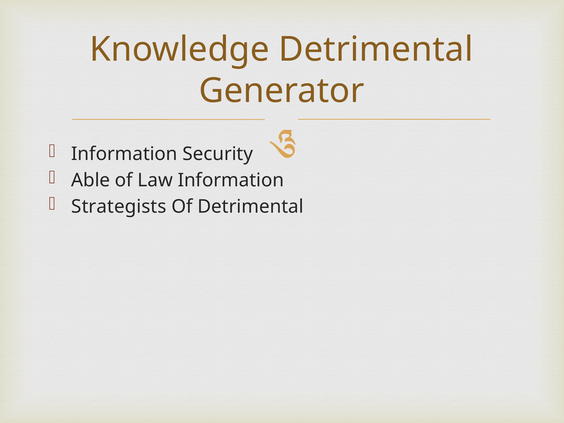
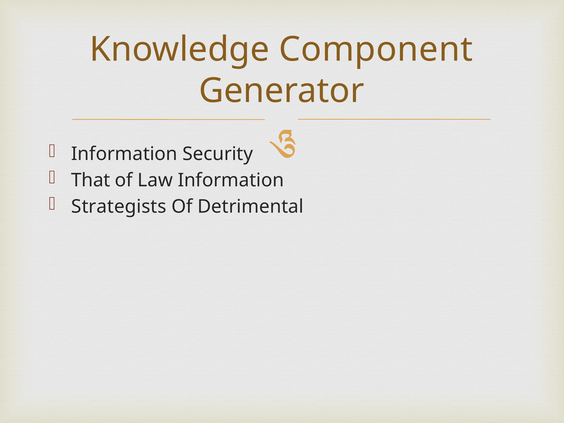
Knowledge Detrimental: Detrimental -> Component
Able: Able -> That
